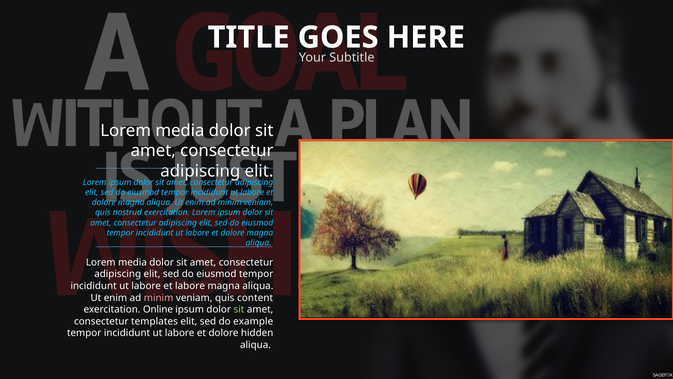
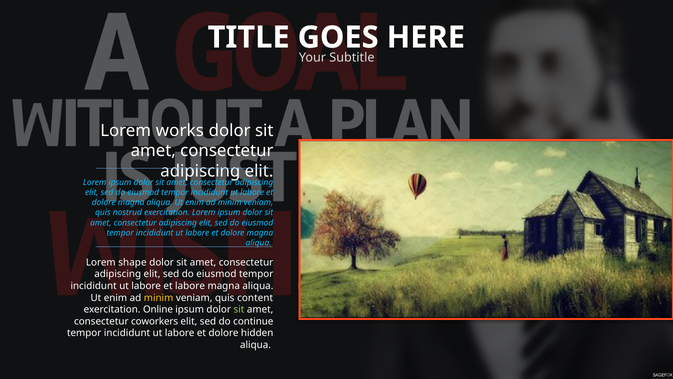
media at (180, 131): media -> works
media at (132, 262): media -> shape
minim at (159, 298) colour: pink -> yellow
templates: templates -> coworkers
example: example -> continue
